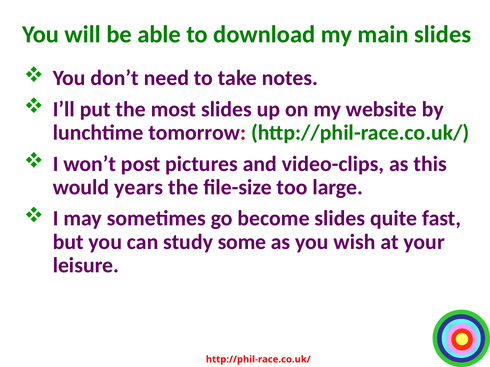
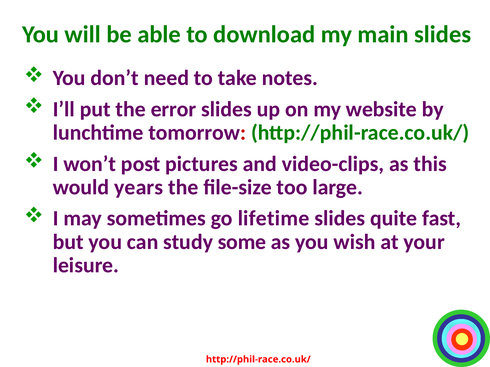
most: most -> error
become: become -> lifetime
